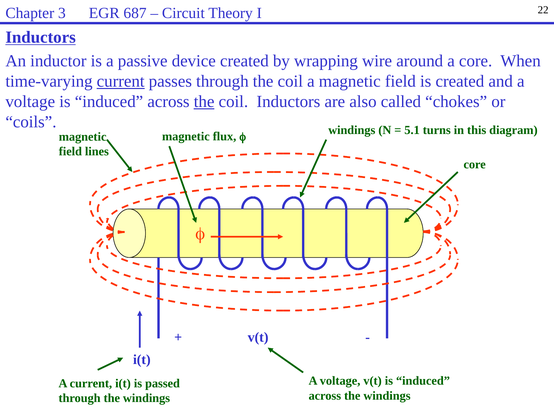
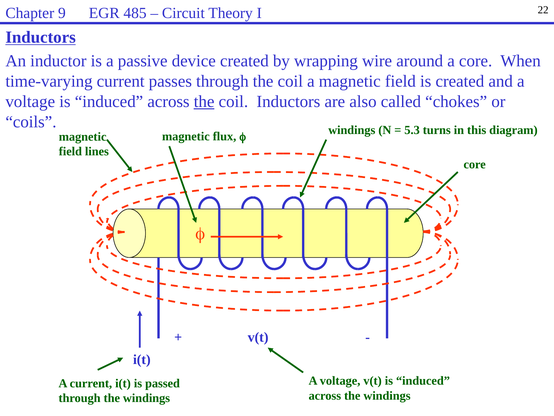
3: 3 -> 9
687: 687 -> 485
current at (121, 81) underline: present -> none
5.1: 5.1 -> 5.3
